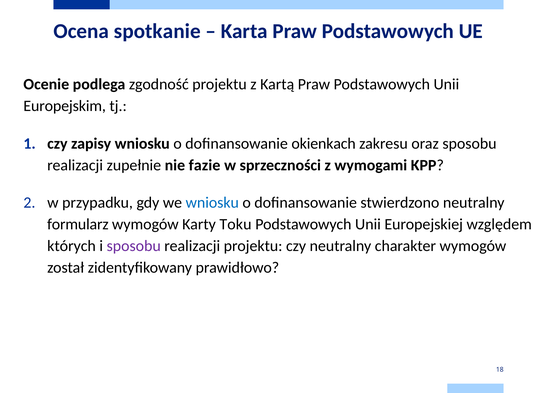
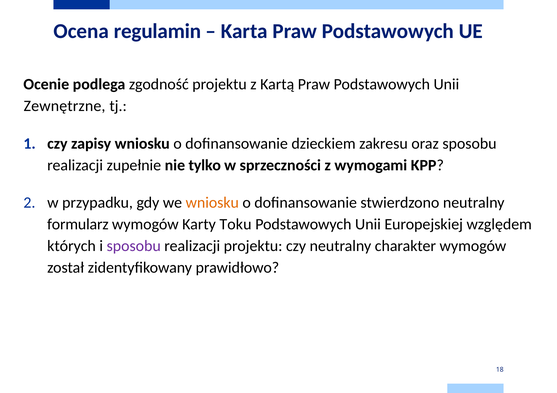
spotkanie: spotkanie -> regulamin
Europejskim: Europejskim -> Zewnętrzne
okienkach: okienkach -> dzieckiem
fazie: fazie -> tylko
wniosku at (212, 203) colour: blue -> orange
